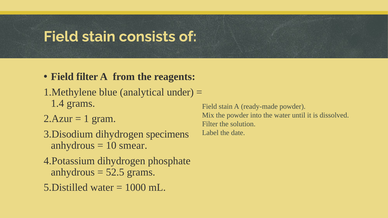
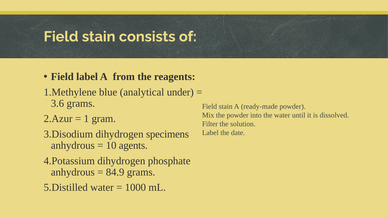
Field filter: filter -> label
1.4: 1.4 -> 3.6
smear: smear -> agents
52.5: 52.5 -> 84.9
